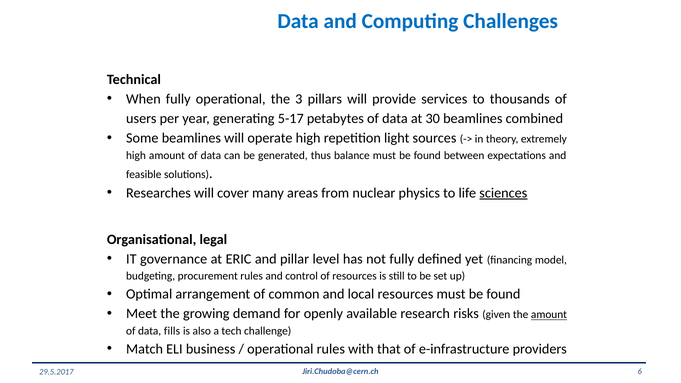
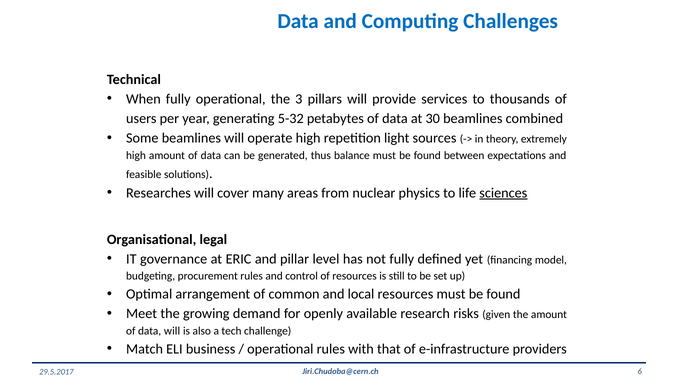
5-17: 5-17 -> 5-32
amount at (549, 315) underline: present -> none
data fills: fills -> will
